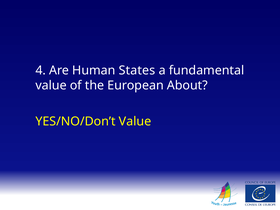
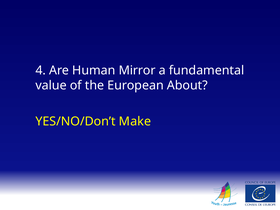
States: States -> Mirror
YES/NO/Don’t Value: Value -> Make
